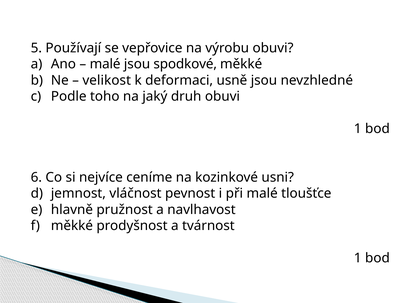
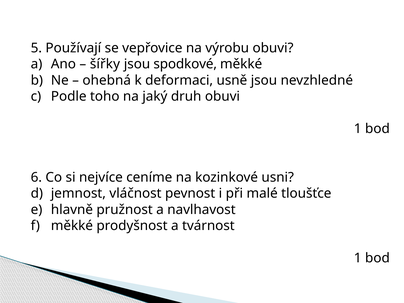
malé at (105, 64): malé -> šířky
velikost: velikost -> ohebná
